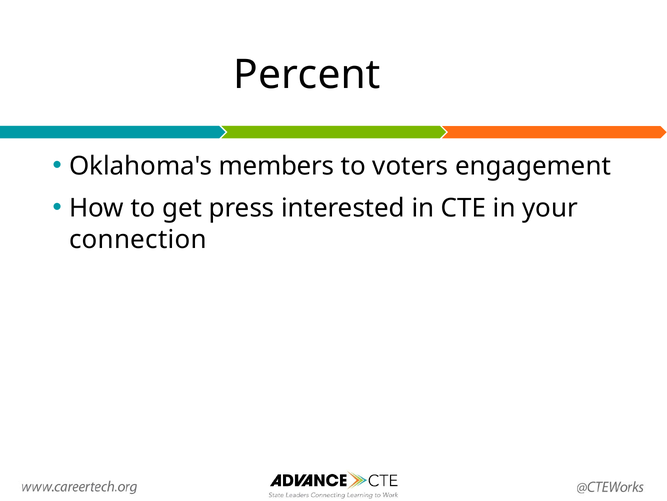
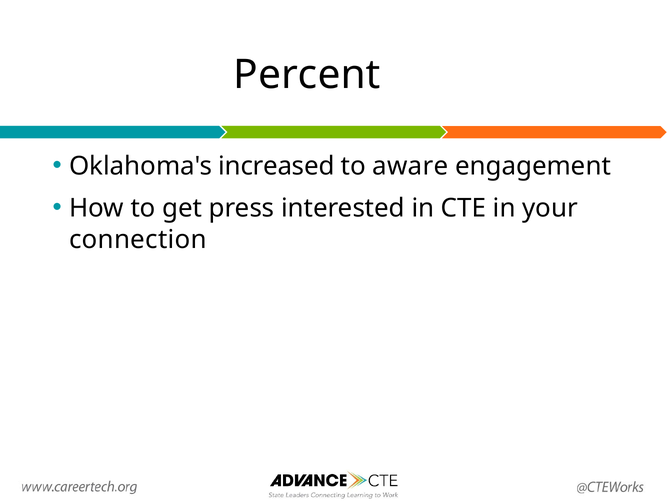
members: members -> increased
voters: voters -> aware
